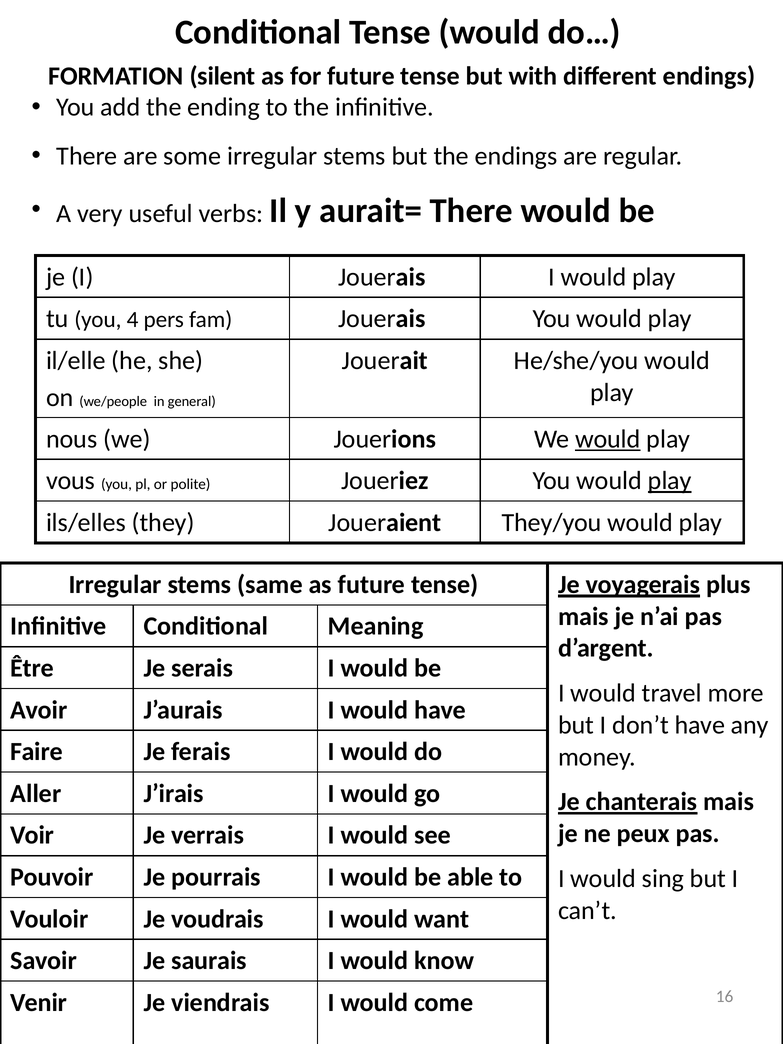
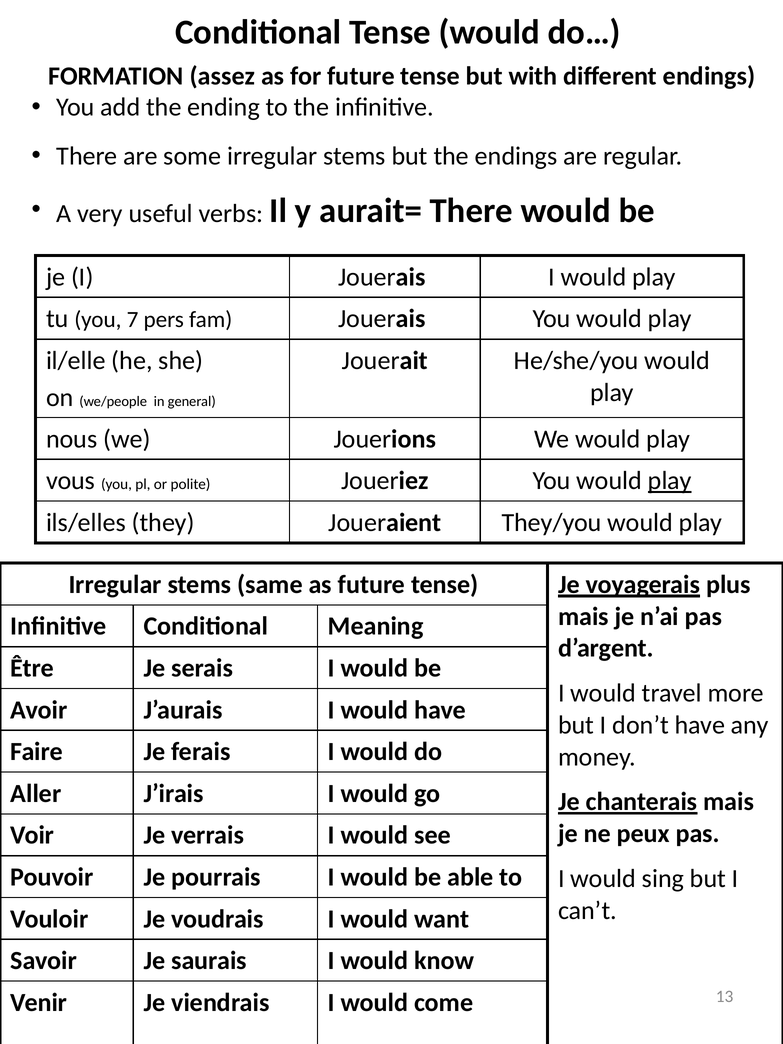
silent: silent -> assez
4: 4 -> 7
would at (608, 439) underline: present -> none
16: 16 -> 13
